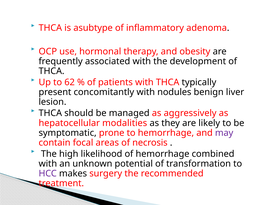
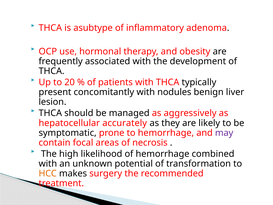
62: 62 -> 20
modalities: modalities -> accurately
HCC colour: purple -> orange
